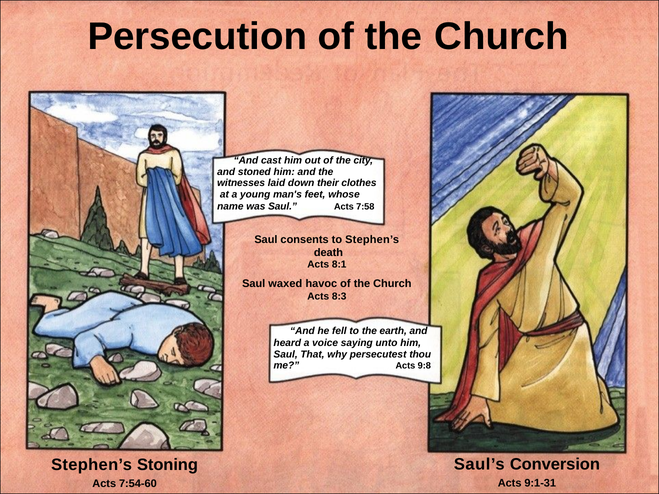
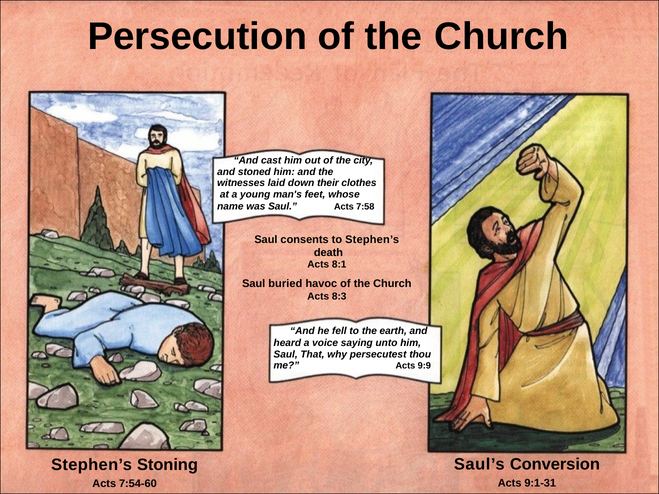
waxed: waxed -> buried
9:8: 9:8 -> 9:9
